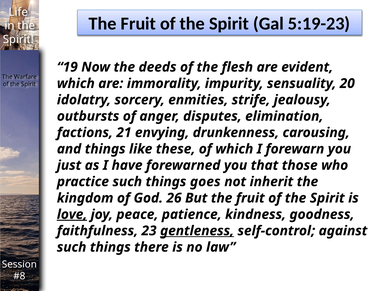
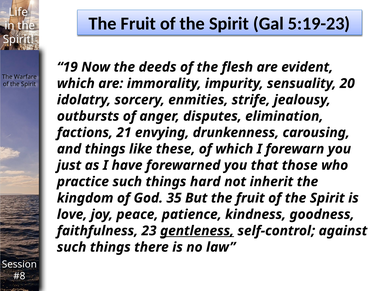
goes: goes -> hard
26: 26 -> 35
love underline: present -> none
